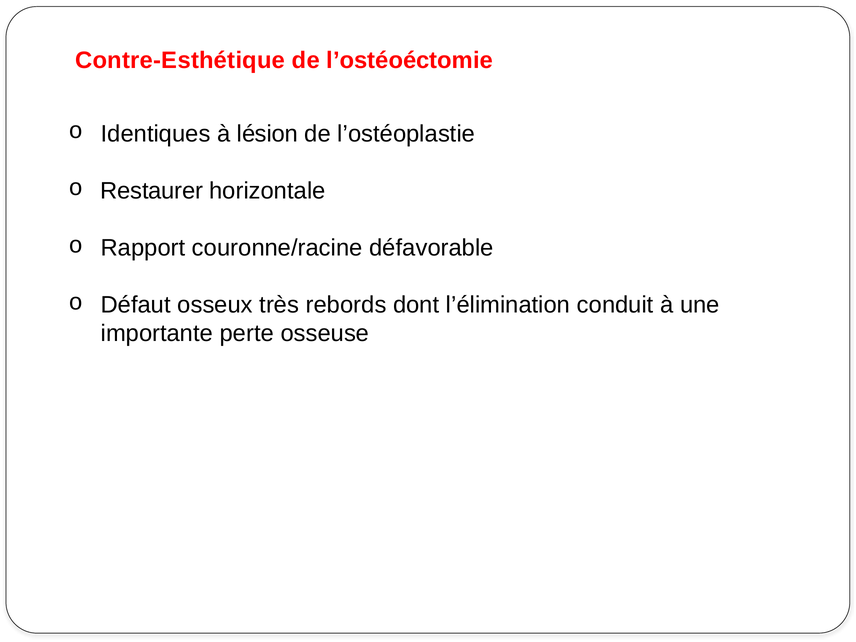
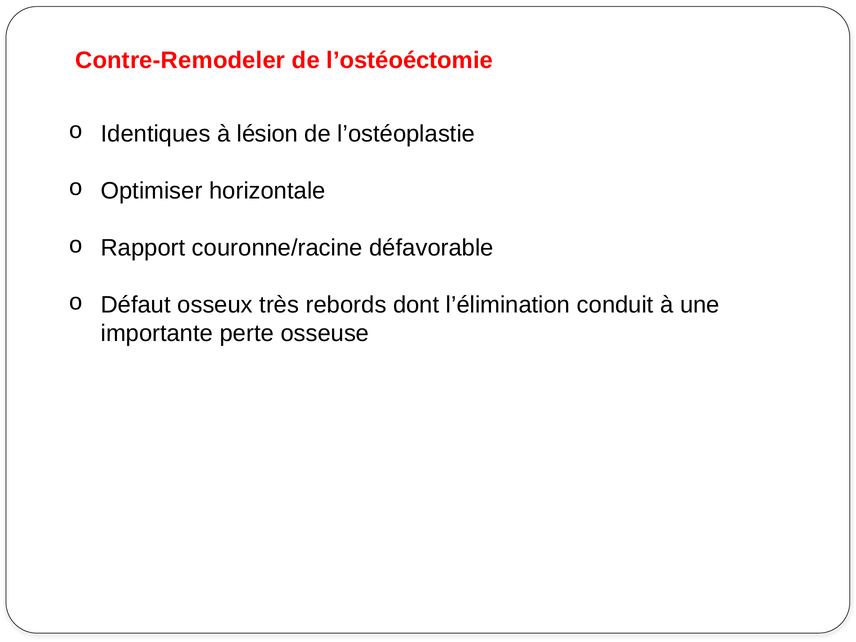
Contre-Esthétique: Contre-Esthétique -> Contre-Remodeler
Restaurer: Restaurer -> Optimiser
